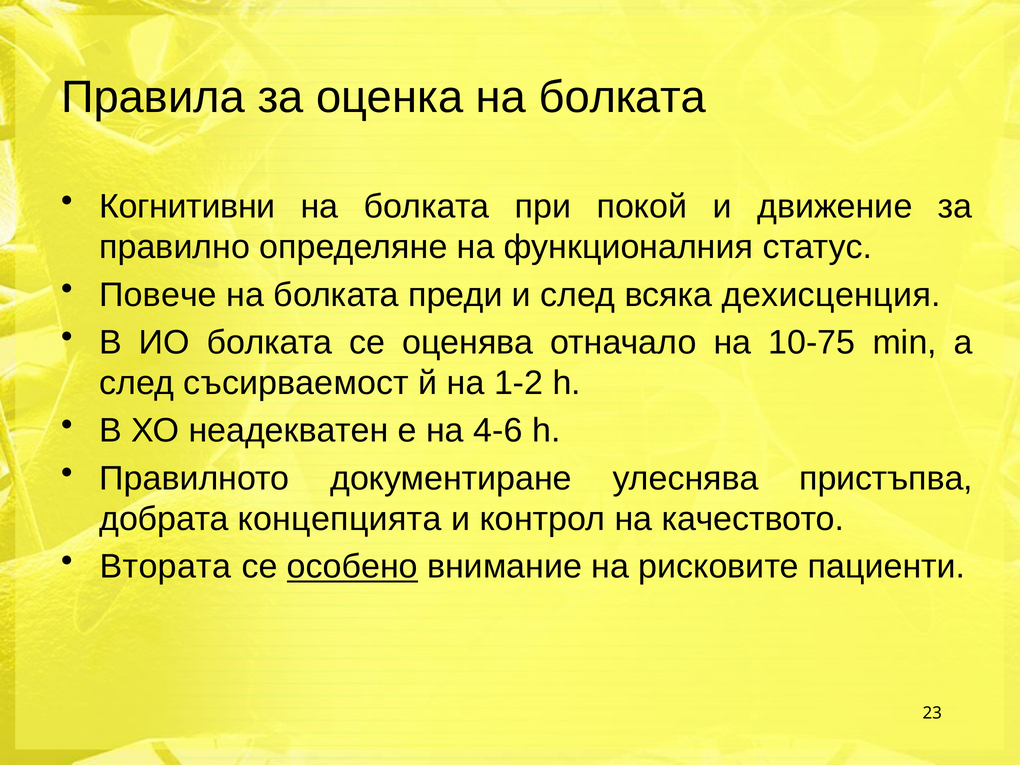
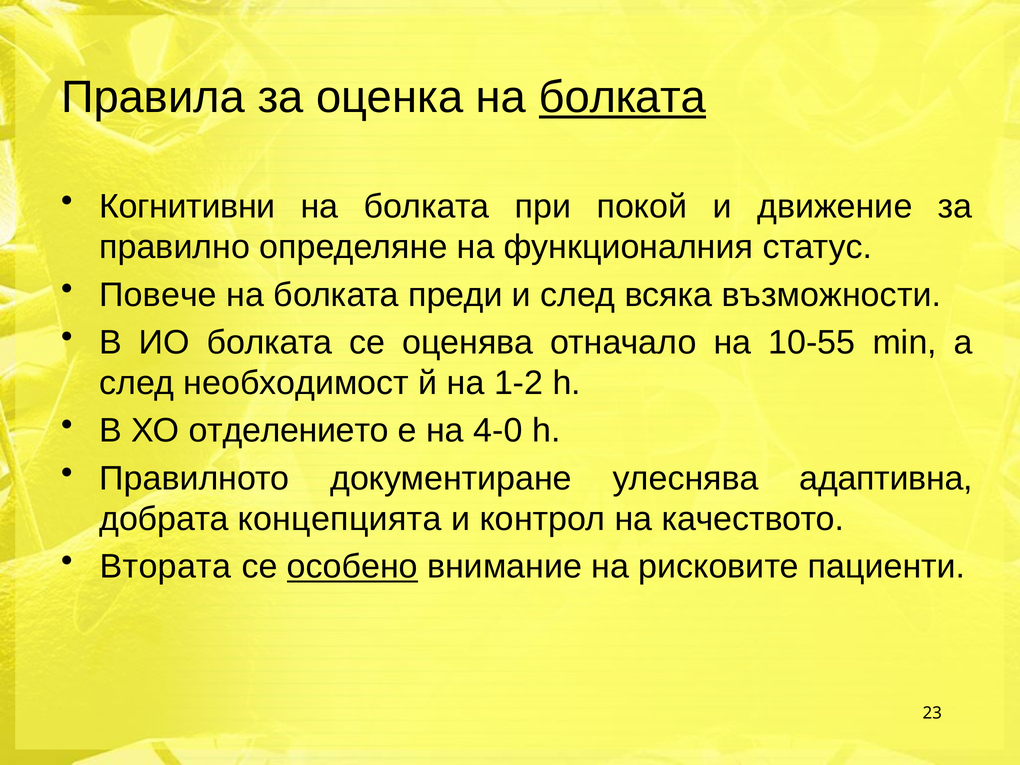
болката at (622, 98) underline: none -> present
дехисценция: дехисценция -> възможности
10-75: 10-75 -> 10-55
съсирваемост: съсирваемост -> необходимост
неадекватен: неадекватен -> отделението
4-6: 4-6 -> 4-0
пристъпва: пристъпва -> адаптивна
